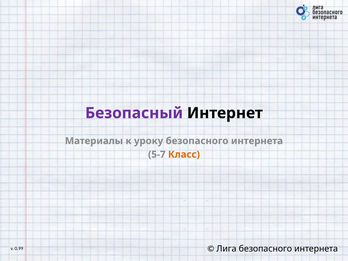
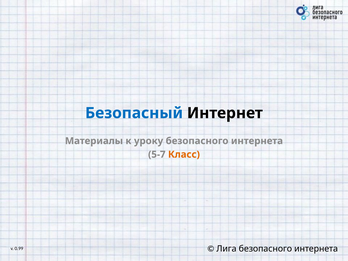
Безопасный colour: purple -> blue
